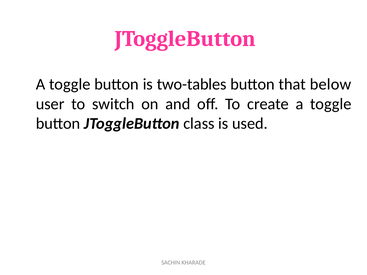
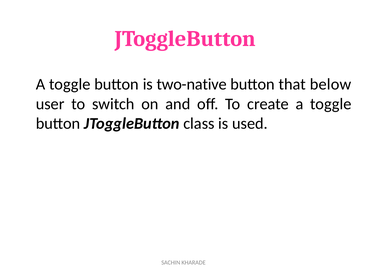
two-tables: two-tables -> two-native
